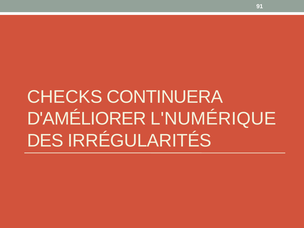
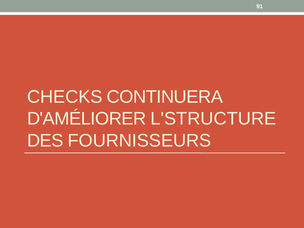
L'NUMÉRIQUE: L'NUMÉRIQUE -> L'STRUCTURE
IRRÉGULARITÉS: IRRÉGULARITÉS -> FOURNISSEURS
